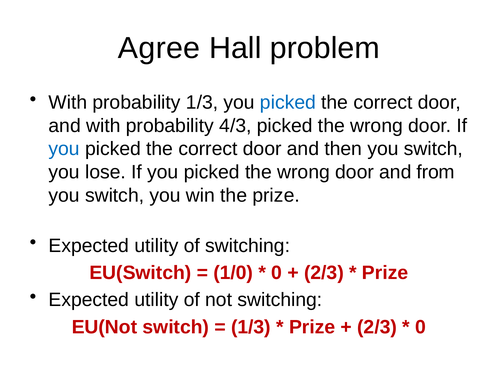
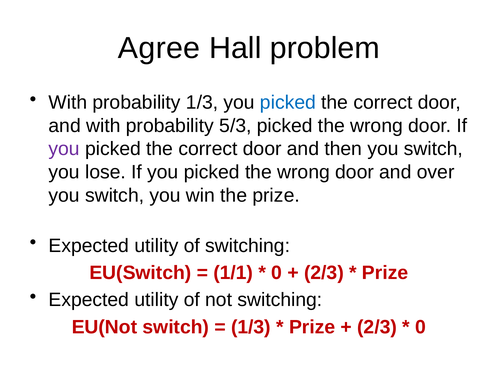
4/3: 4/3 -> 5/3
you at (64, 149) colour: blue -> purple
from: from -> over
1/0: 1/0 -> 1/1
